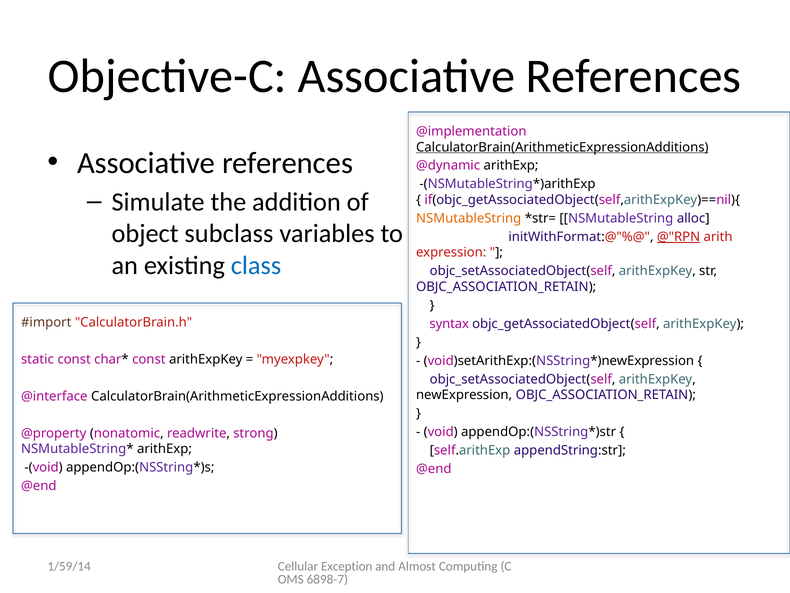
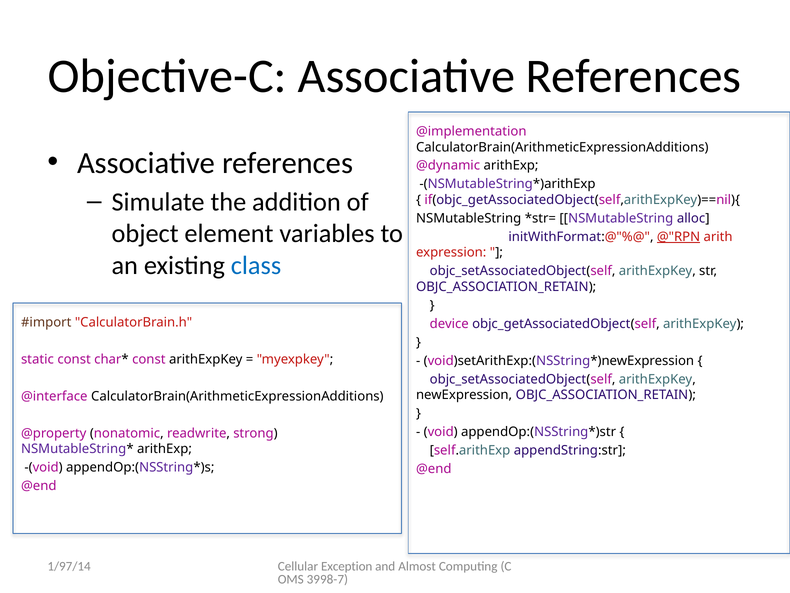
CalculatorBrain(ArithmeticExpressionAdditions at (562, 147) underline: present -> none
NSMutableString at (469, 218) colour: orange -> black
subclass: subclass -> element
syntax: syntax -> device
1/59/14: 1/59/14 -> 1/97/14
6898-7: 6898-7 -> 3998-7
